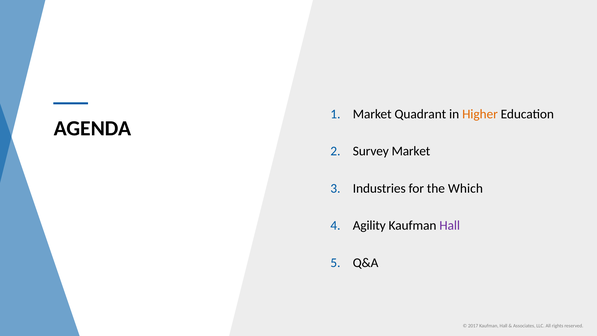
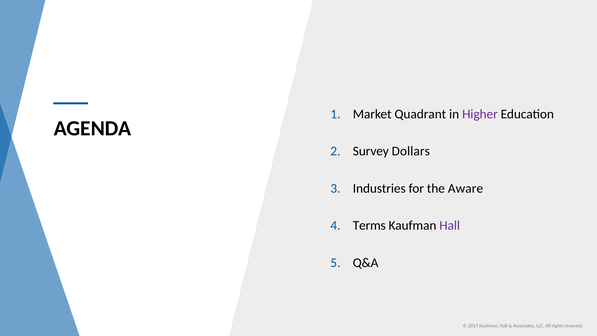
Higher colour: orange -> purple
Survey Market: Market -> Dollars
Which: Which -> Aware
Agility: Agility -> Terms
